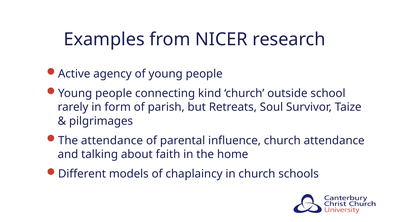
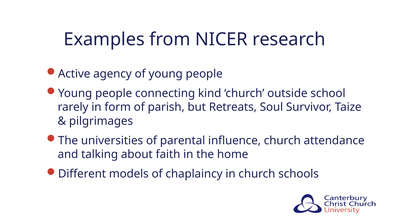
The attendance: attendance -> universities
